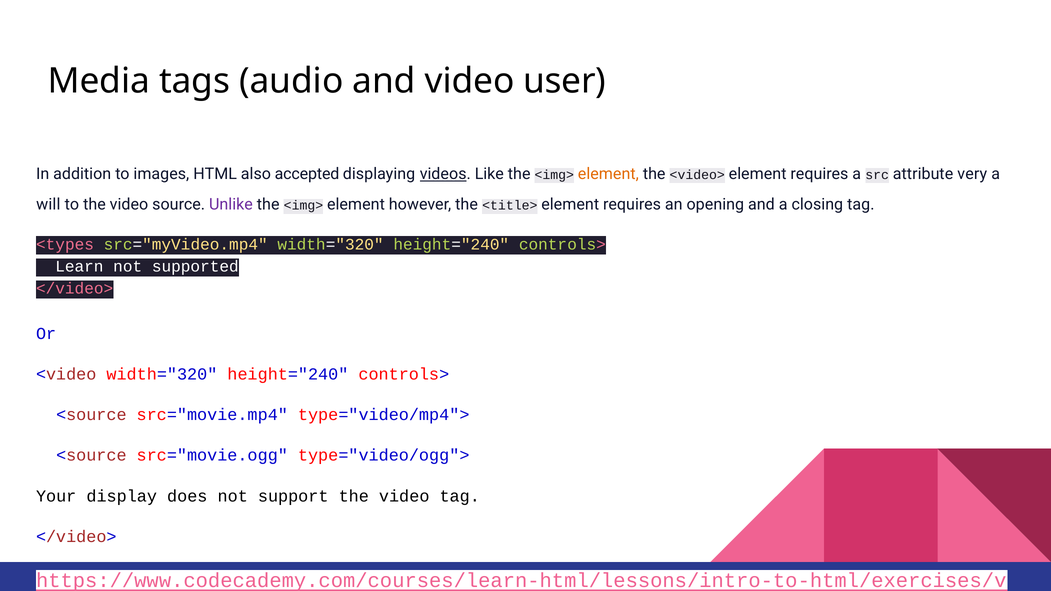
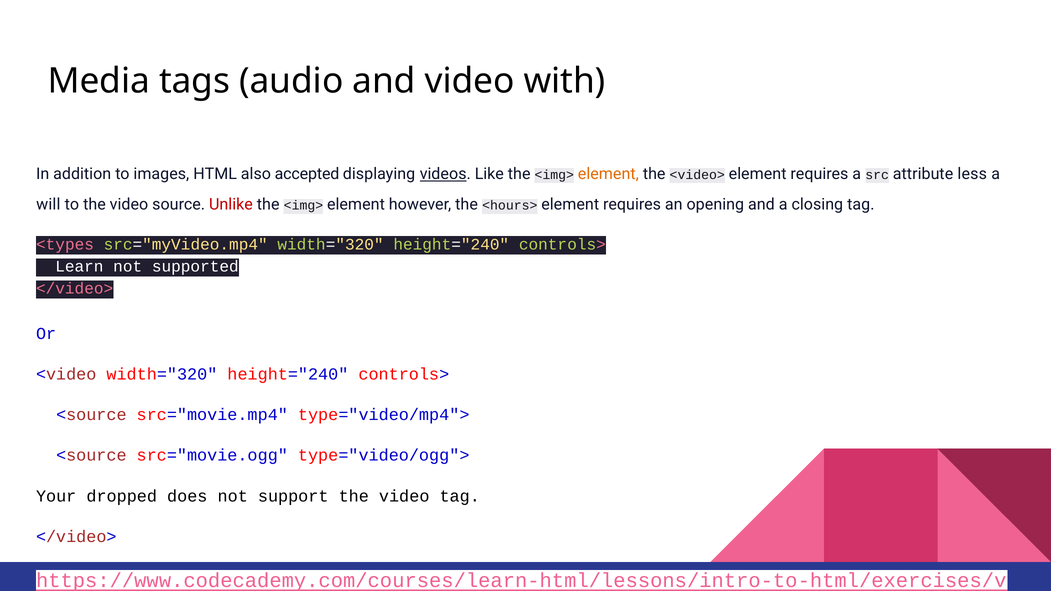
user: user -> with
very: very -> less
Unlike colour: purple -> red
<title>: <title> -> <hours>
display: display -> dropped
